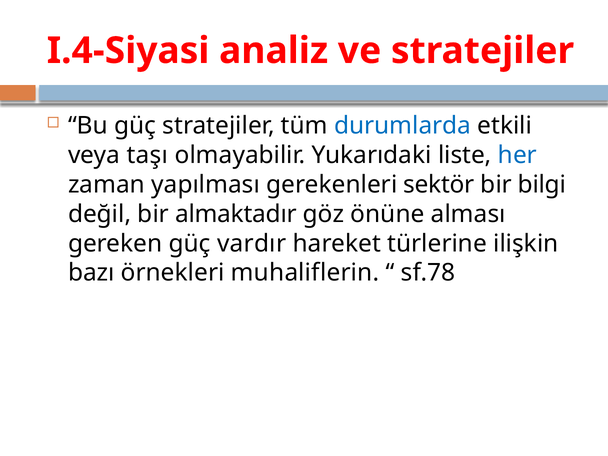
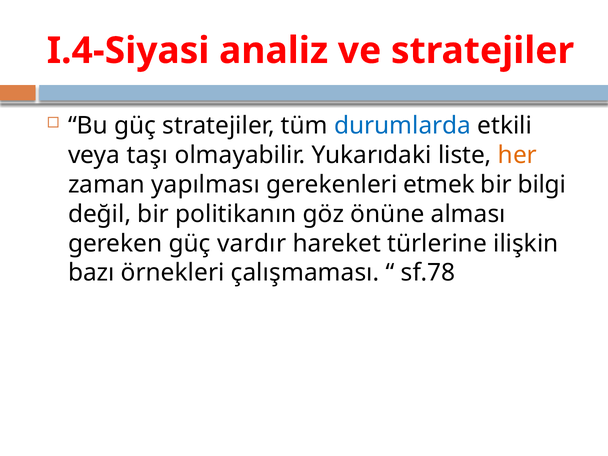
her colour: blue -> orange
sektör: sektör -> etmek
almaktadır: almaktadır -> politikanın
muhaliflerin: muhaliflerin -> çalışmaması
